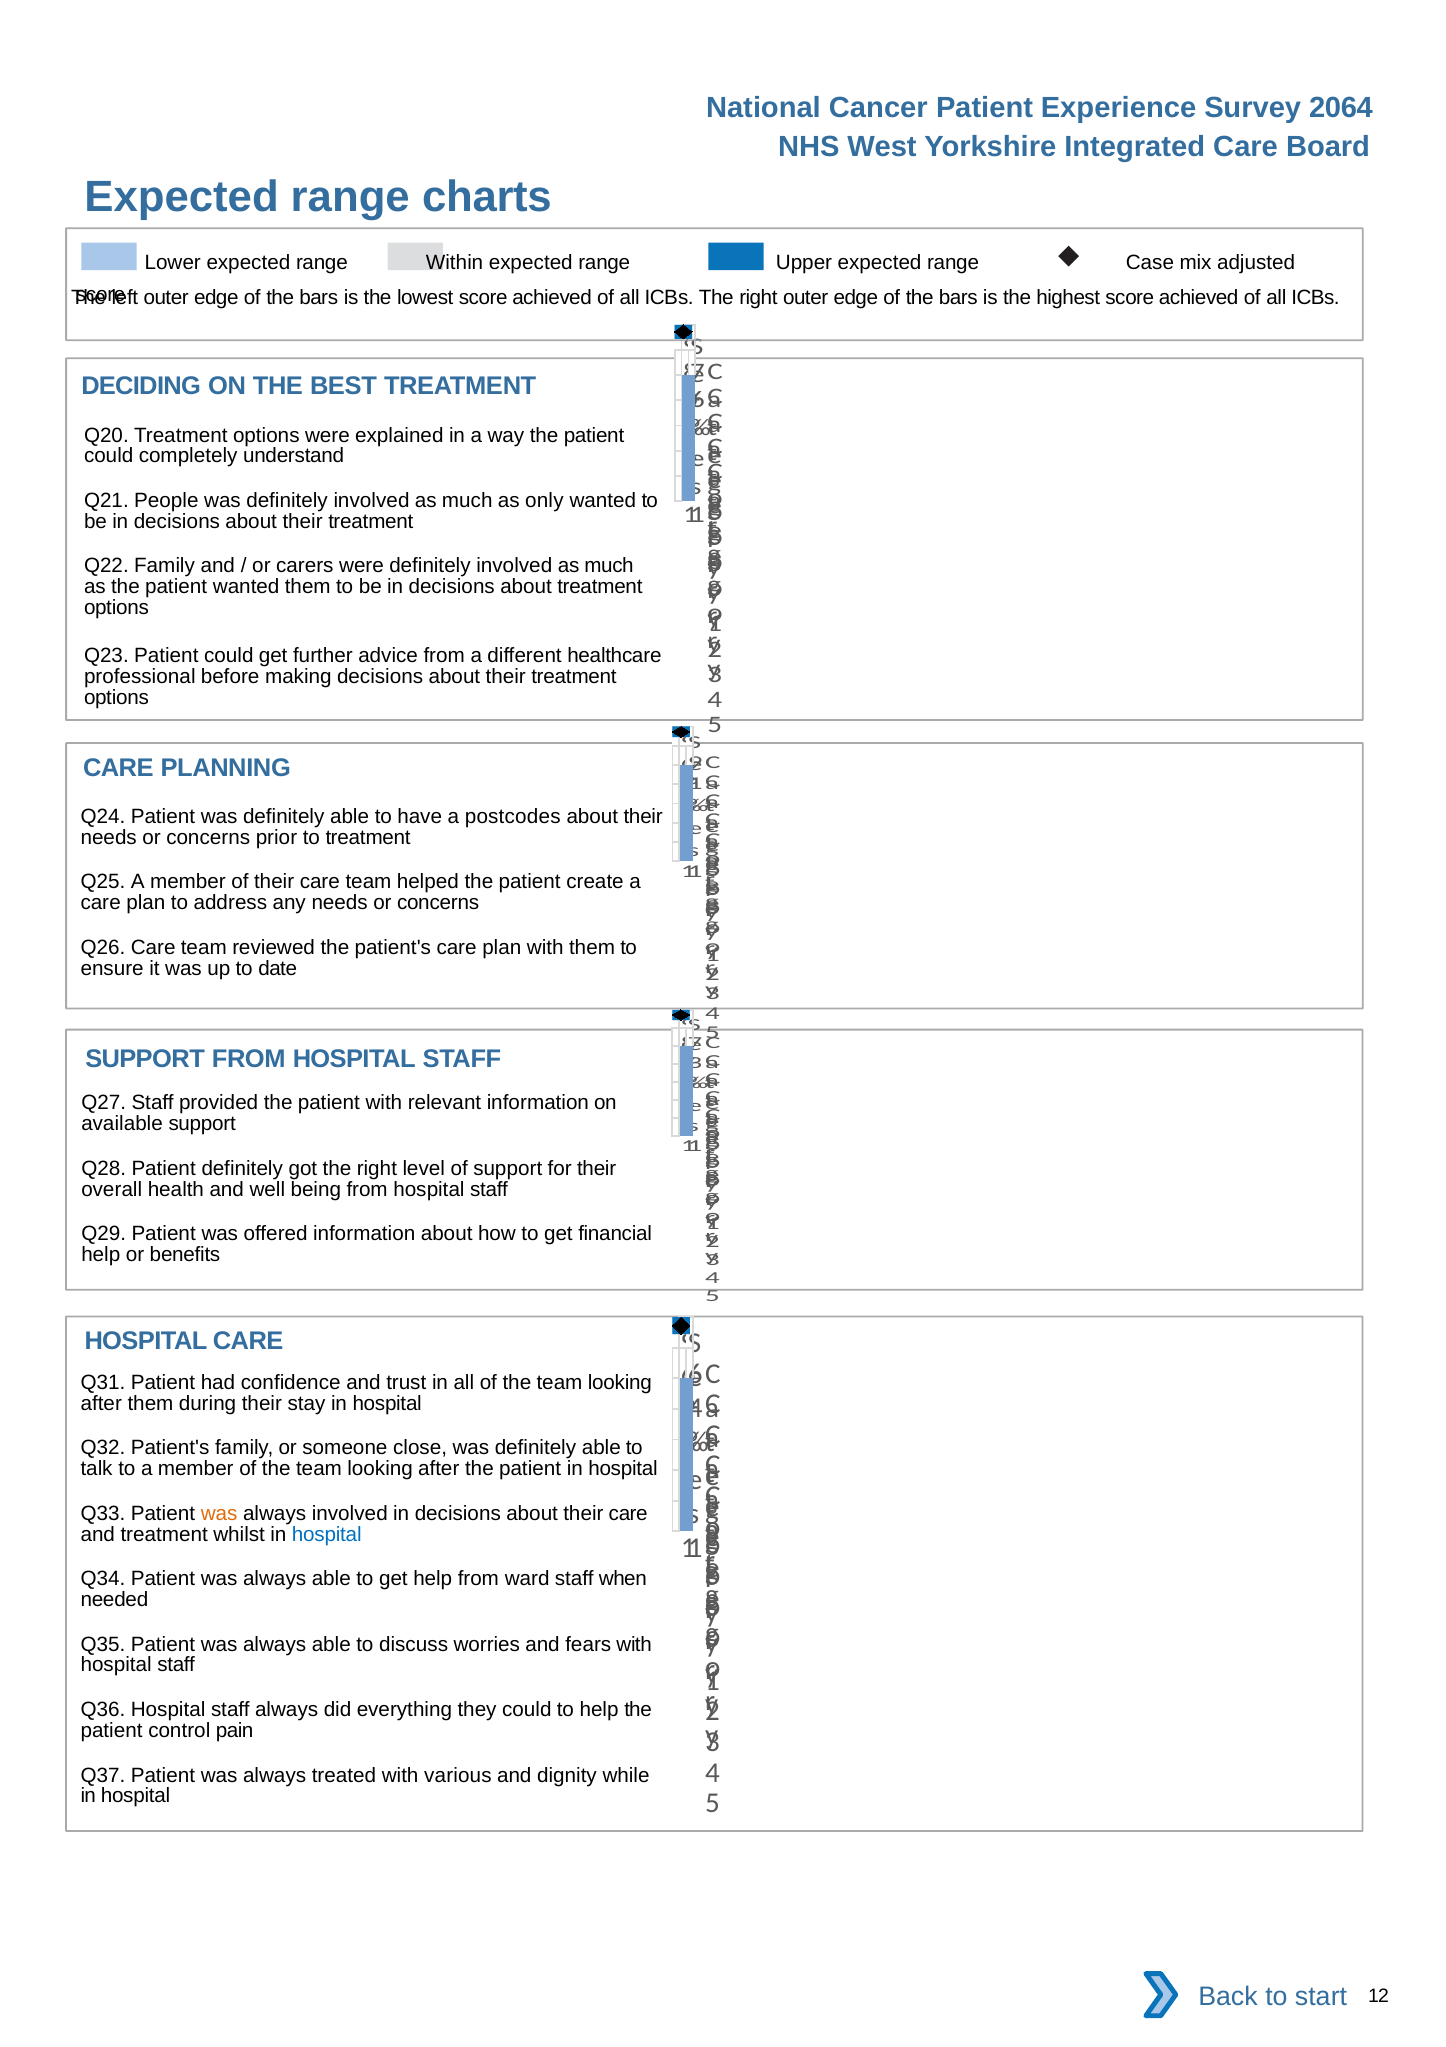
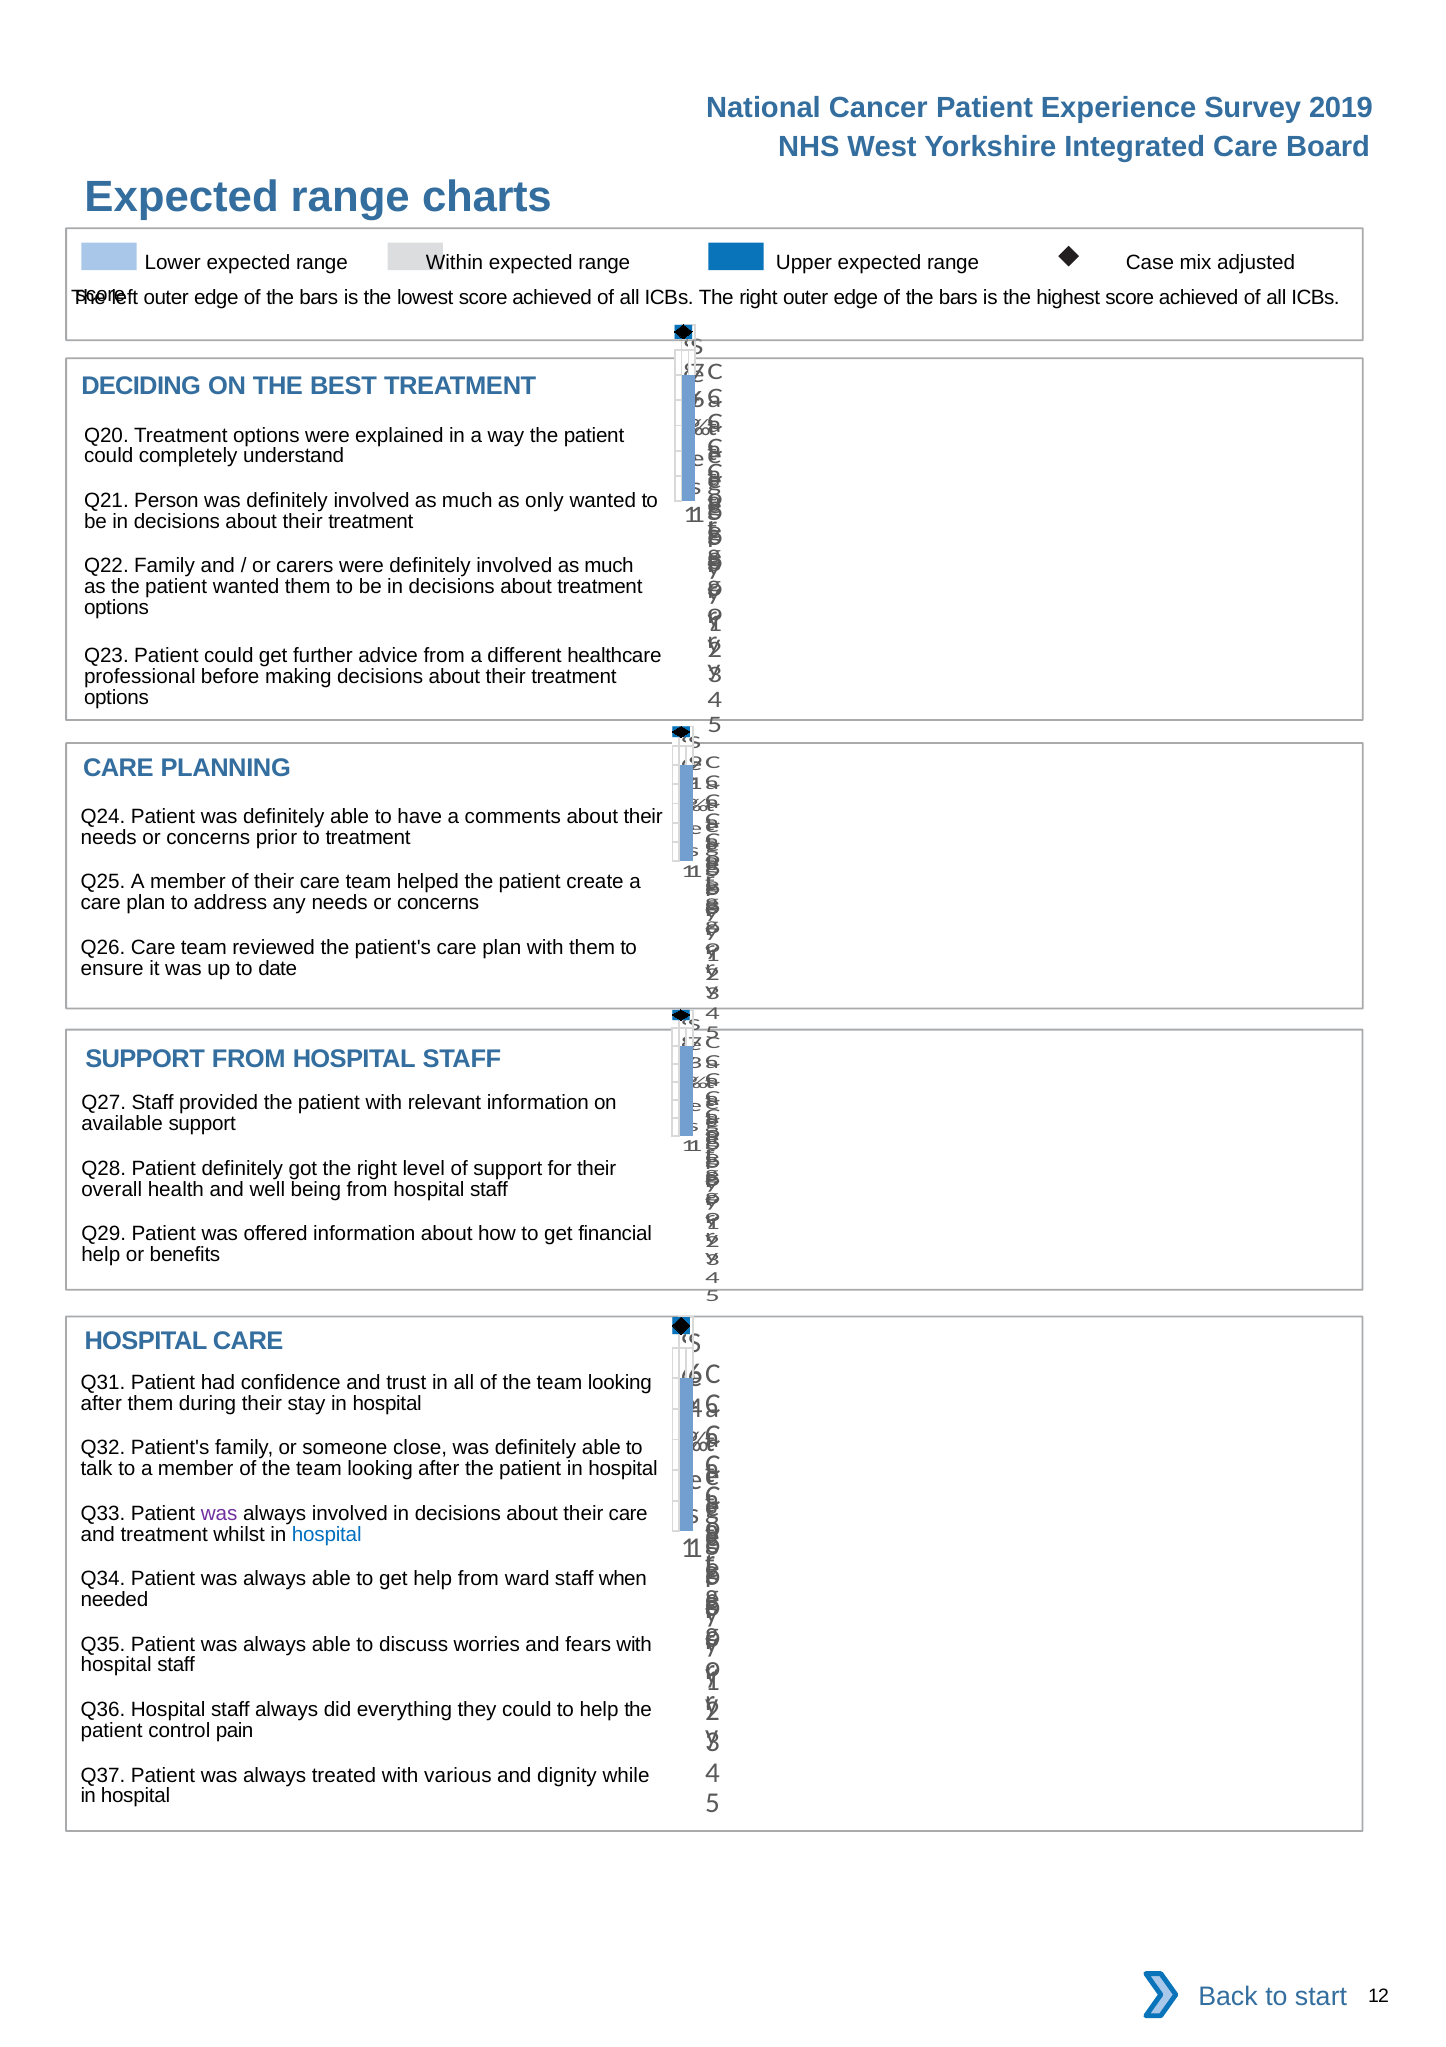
2064: 2064 -> 2019
People: People -> Person
postcodes: postcodes -> comments
was at (219, 1513) colour: orange -> purple
